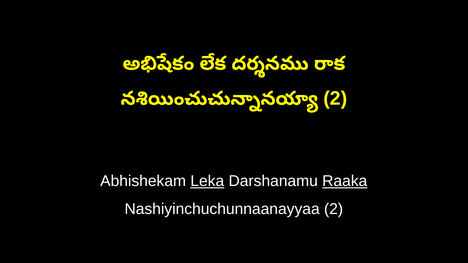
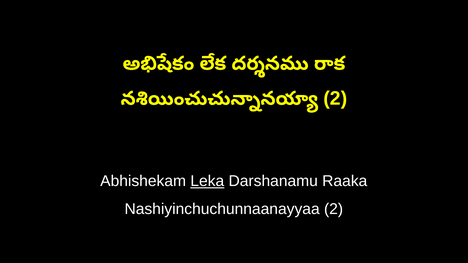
Raaka underline: present -> none
